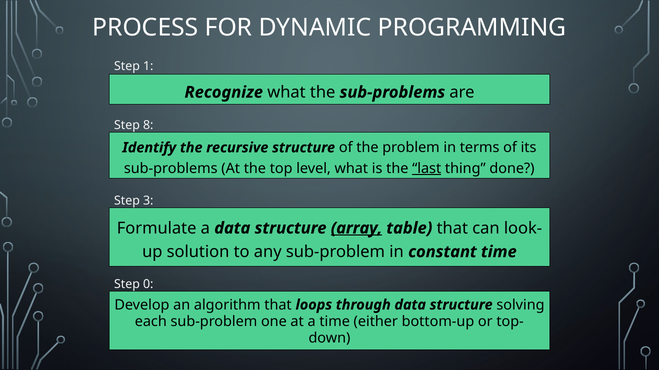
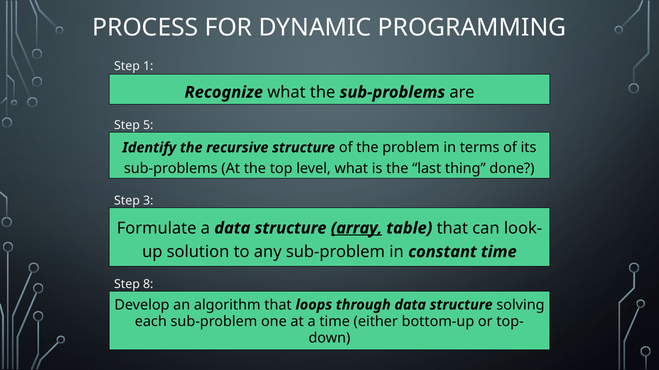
8: 8 -> 5
last underline: present -> none
0: 0 -> 8
